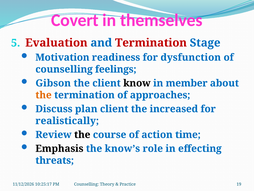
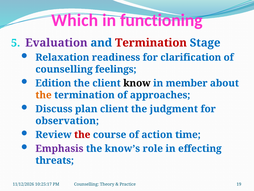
Covert: Covert -> Which
themselves: themselves -> functioning
Evaluation colour: red -> purple
Motivation: Motivation -> Relaxation
dysfunction: dysfunction -> clarification
Gibson: Gibson -> Edition
increased: increased -> judgment
realistically: realistically -> observation
the at (82, 134) colour: black -> red
Emphasis colour: black -> purple
